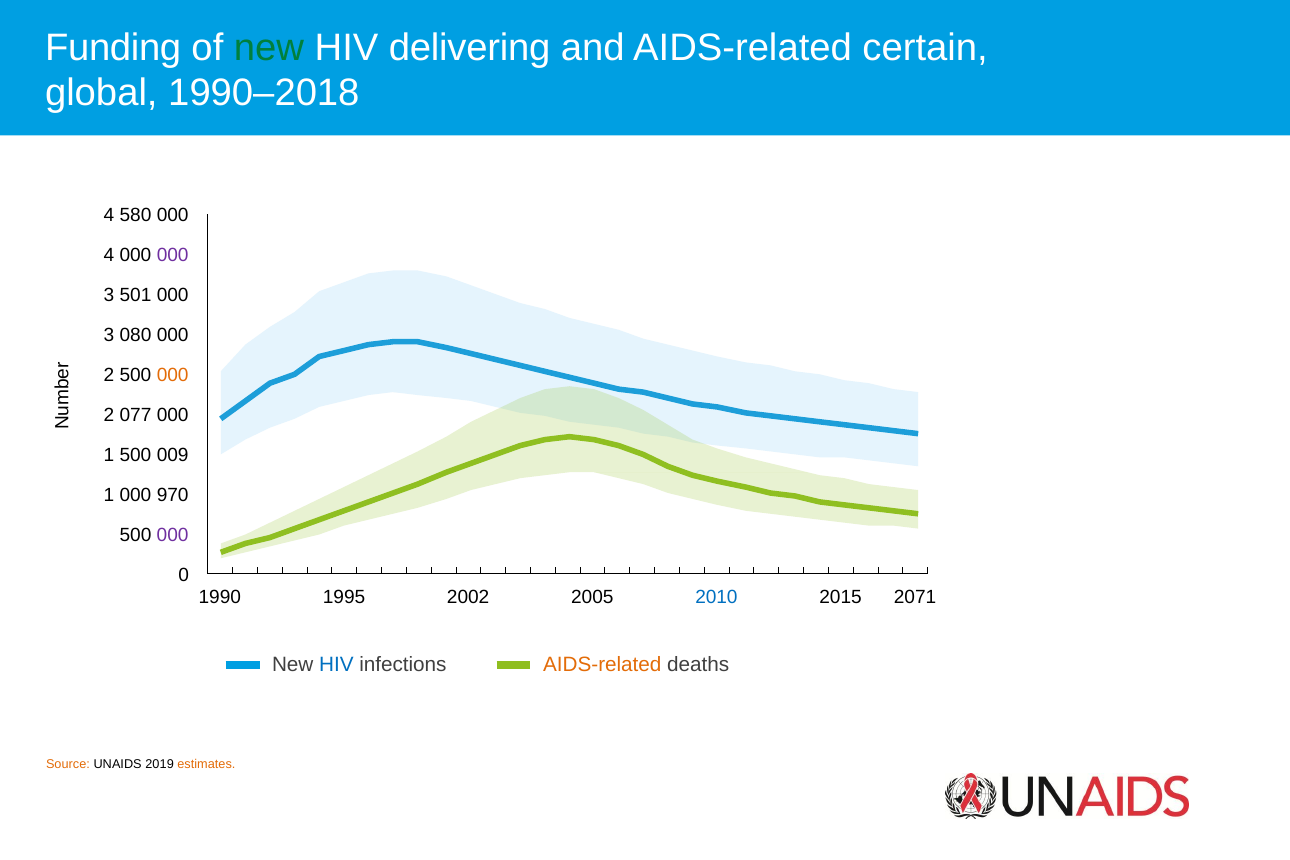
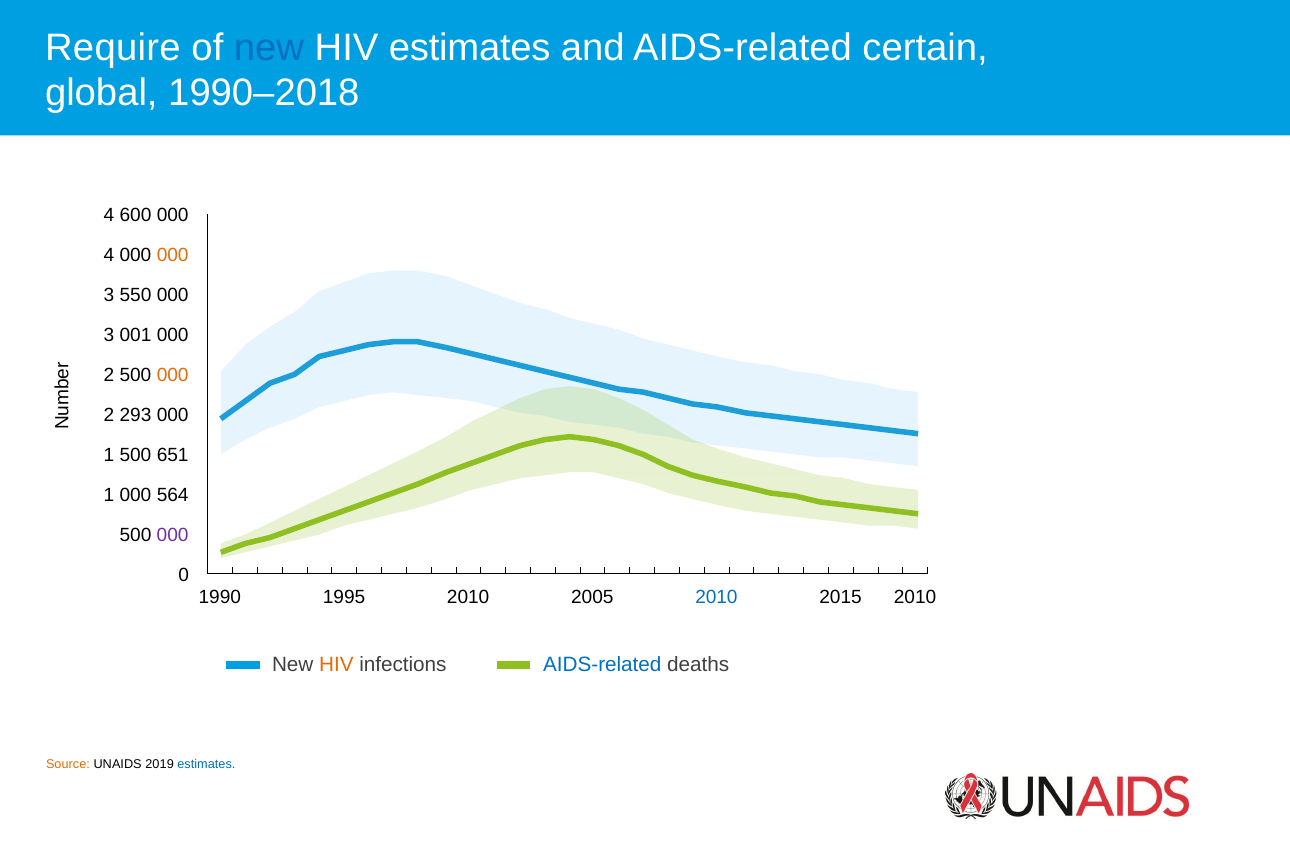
Funding: Funding -> Require
new at (269, 47) colour: green -> blue
HIV delivering: delivering -> estimates
580: 580 -> 600
000 at (173, 255) colour: purple -> orange
501: 501 -> 550
080: 080 -> 001
077: 077 -> 293
009: 009 -> 651
970: 970 -> 564
1995 2002: 2002 -> 2010
2015 2071: 2071 -> 2010
HIV at (336, 665) colour: blue -> orange
AIDS-related at (602, 665) colour: orange -> blue
estimates at (206, 765) colour: orange -> blue
